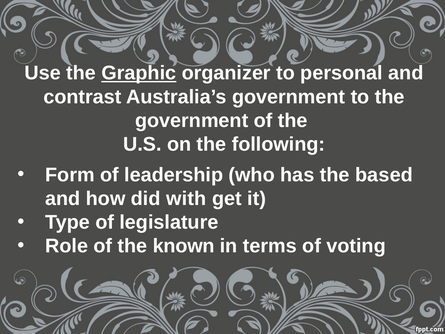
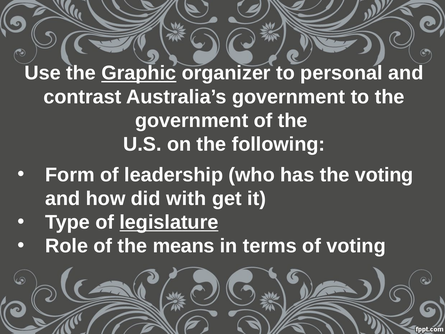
the based: based -> voting
legislature underline: none -> present
known: known -> means
